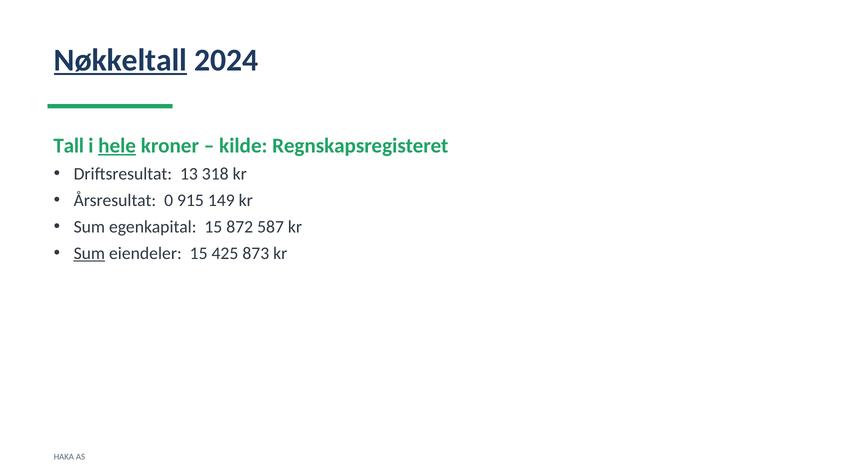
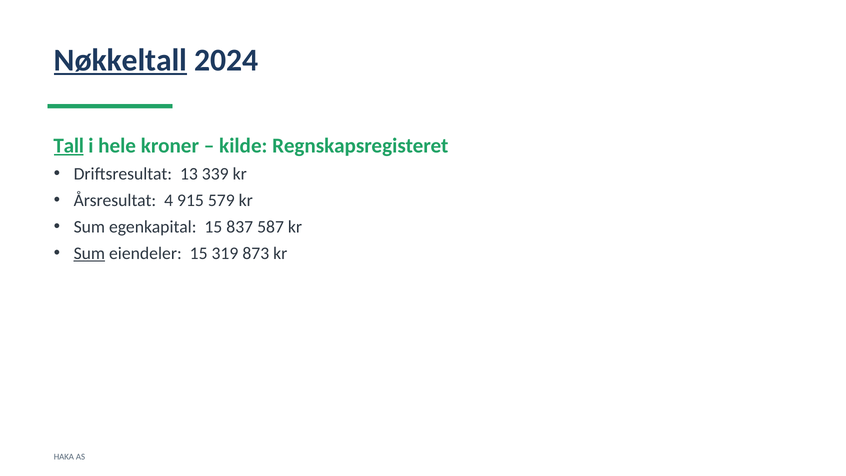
Tall underline: none -> present
hele underline: present -> none
318: 318 -> 339
0: 0 -> 4
149: 149 -> 579
872: 872 -> 837
425: 425 -> 319
